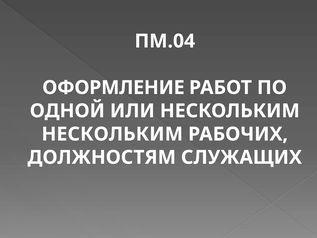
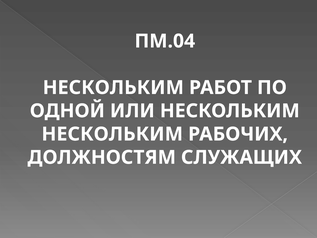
ОФОРМЛЕНИЕ at (113, 88): ОФОРМЛЕНИЕ -> НЕСКОЛЬКИМ
